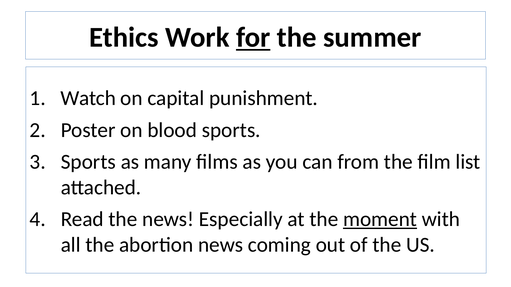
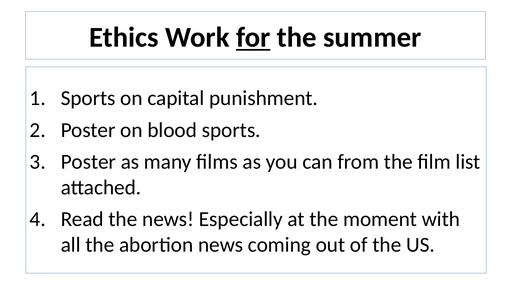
Watch at (88, 98): Watch -> Sports
Sports at (88, 162): Sports -> Poster
moment underline: present -> none
